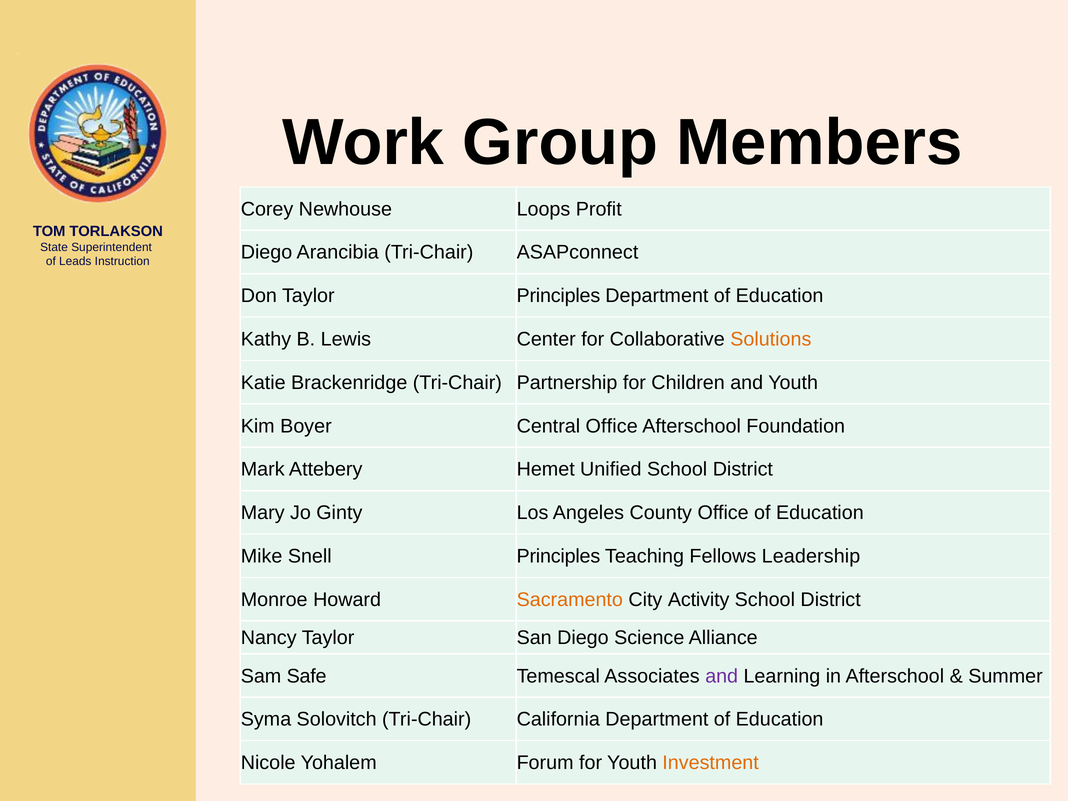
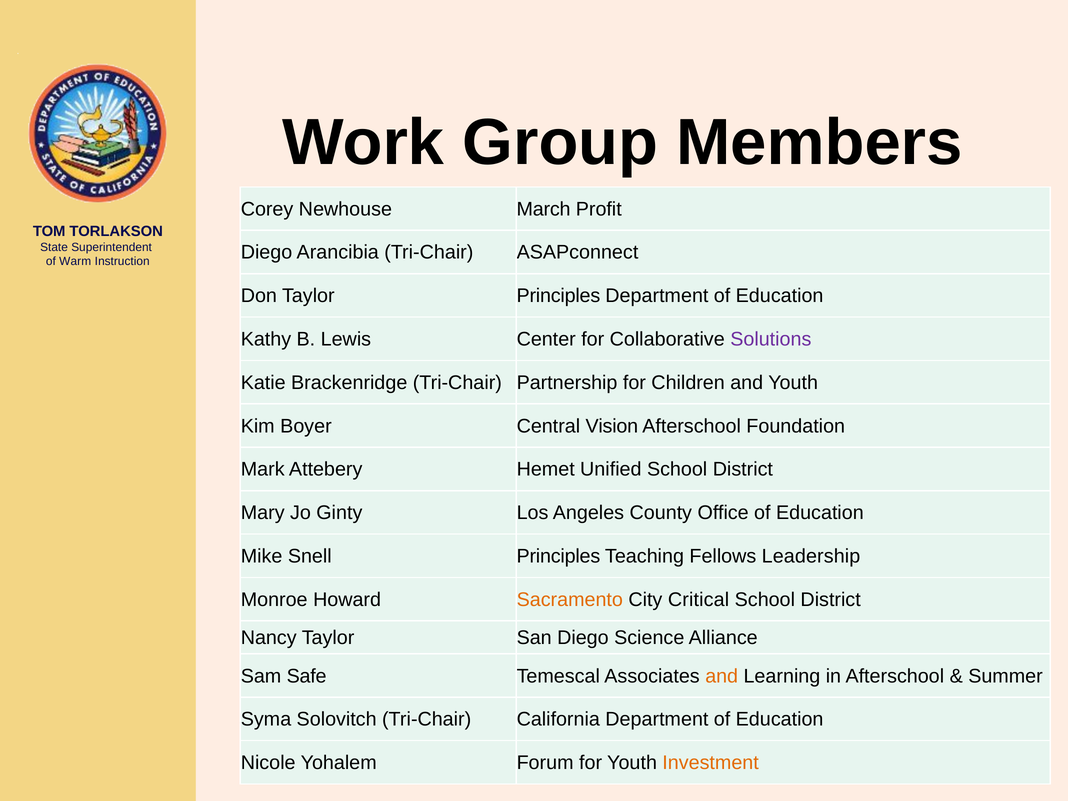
Loops: Loops -> March
Leads: Leads -> Warm
Solutions colour: orange -> purple
Central Office: Office -> Vision
Activity: Activity -> Critical
and at (722, 676) colour: purple -> orange
